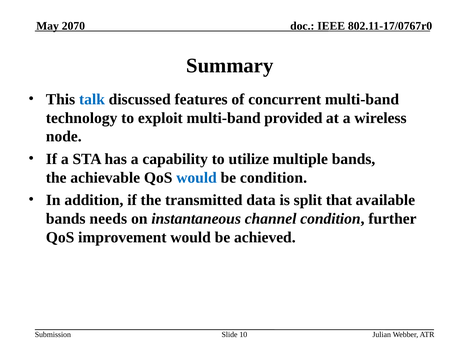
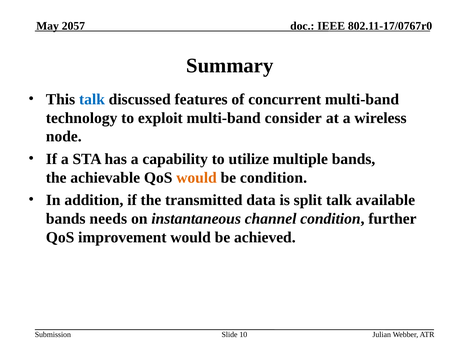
2070: 2070 -> 2057
provided: provided -> consider
would at (197, 177) colour: blue -> orange
split that: that -> talk
